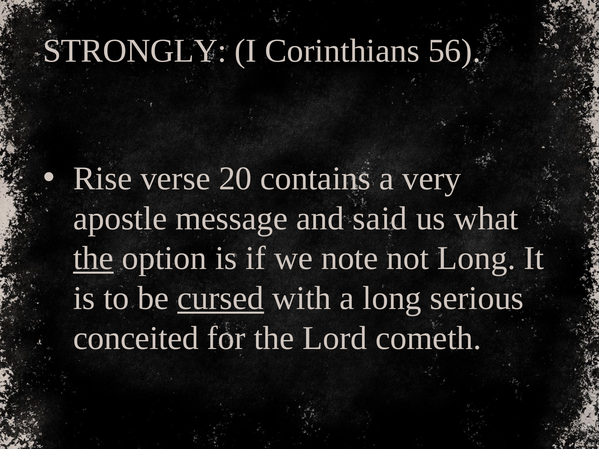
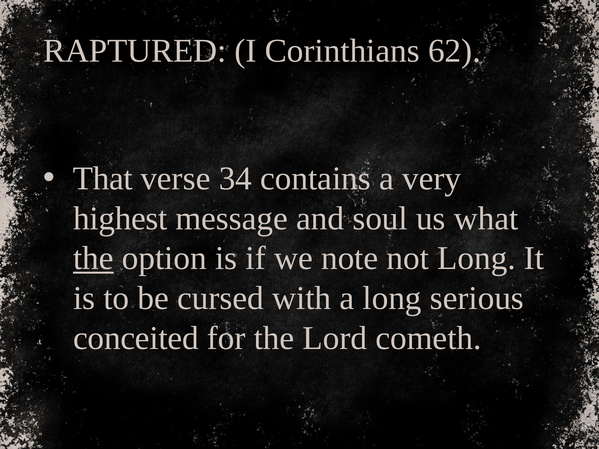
STRONGLY: STRONGLY -> RAPTURED
56: 56 -> 62
Rise: Rise -> That
20: 20 -> 34
apostle: apostle -> highest
said: said -> soul
cursed underline: present -> none
